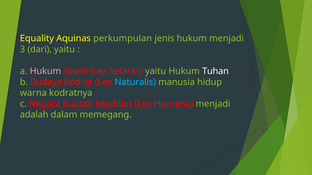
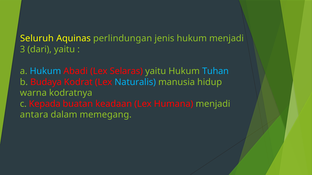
Equality: Equality -> Seluruh
perkumpulan: perkumpulan -> perlindungan
Hukum at (45, 71) colour: pink -> light blue
Tuhan colour: white -> light blue
Negara: Negara -> Kepada
keadilan: keadilan -> keadaan
adalah: adalah -> antara
